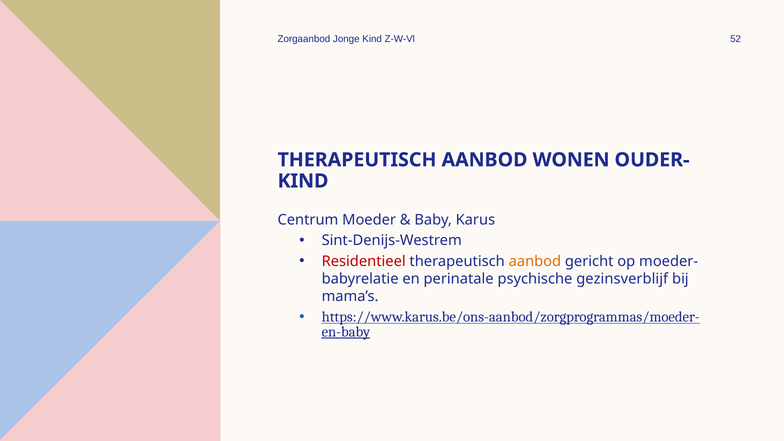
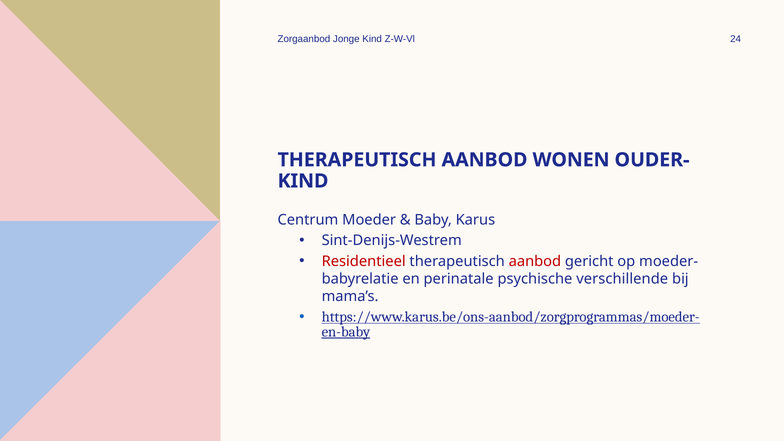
52: 52 -> 24
aanbod at (535, 261) colour: orange -> red
gezinsverblijf: gezinsverblijf -> verschillende
